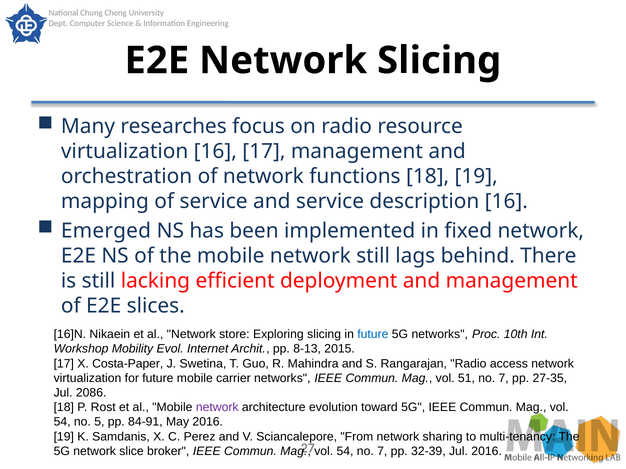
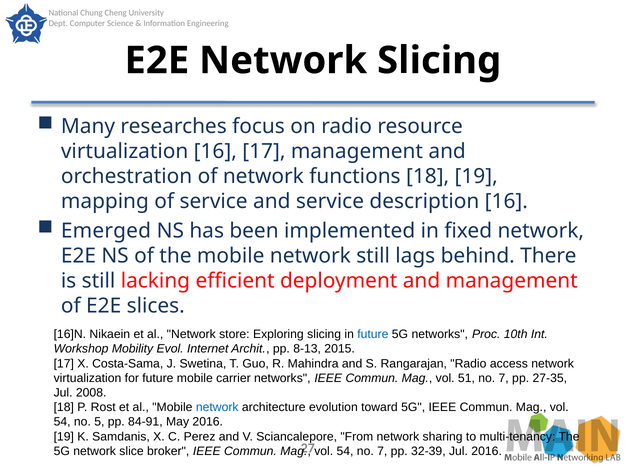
Costa-Paper: Costa-Paper -> Costa-Sama
2086: 2086 -> 2008
network at (217, 408) colour: purple -> blue
